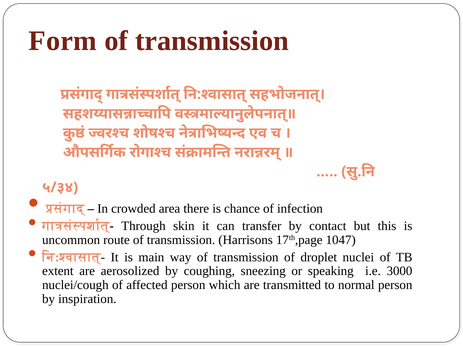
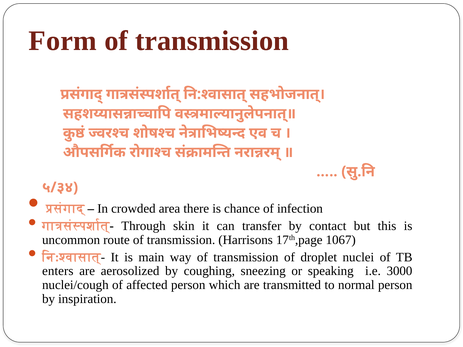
1047: 1047 -> 1067
extent: extent -> enters
